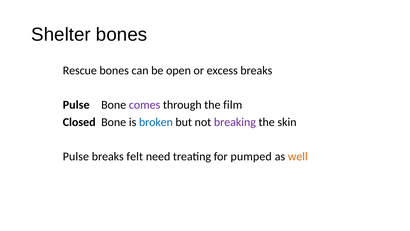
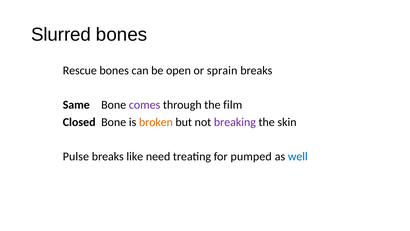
Shelter: Shelter -> Slurred
excess: excess -> sprain
Pulse at (76, 105): Pulse -> Same
broken colour: blue -> orange
felt: felt -> like
well colour: orange -> blue
